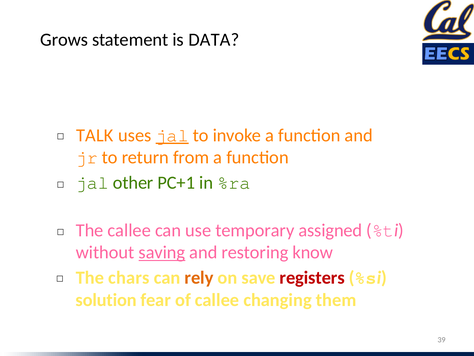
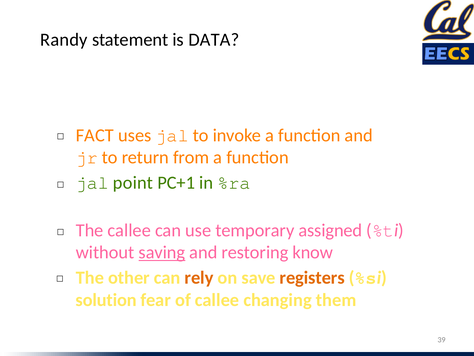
Grows: Grows -> Randy
TALK: TALK -> FACT
jal at (172, 135) underline: present -> none
other: other -> point
chars: chars -> other
registers colour: red -> orange
